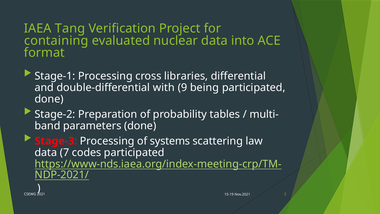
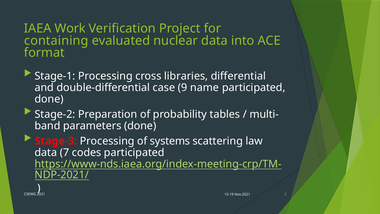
Tang: Tang -> Work
with: with -> case
being: being -> name
